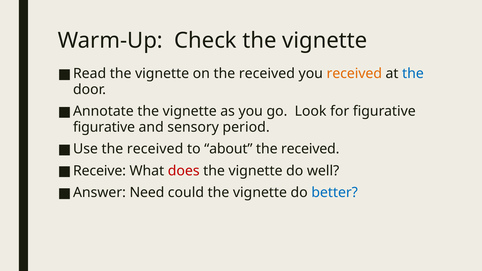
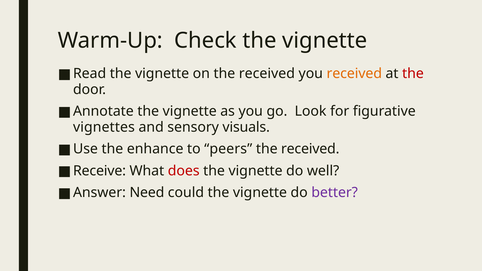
the at (413, 74) colour: blue -> red
figurative at (104, 127): figurative -> vignettes
period: period -> visuals
Use the received: received -> enhance
about: about -> peers
better colour: blue -> purple
